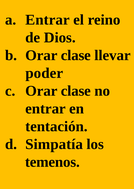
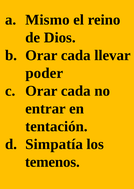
Entrar at (47, 20): Entrar -> Mismo
clase at (76, 55): clase -> cada
clase at (76, 91): clase -> cada
